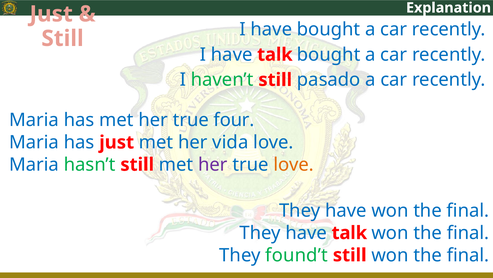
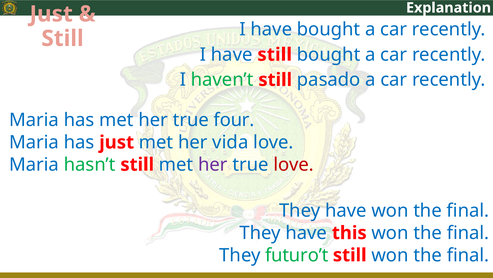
I have talk: talk -> still
love at (294, 164) colour: orange -> red
They have talk: talk -> this
found’t: found’t -> futuro’t
